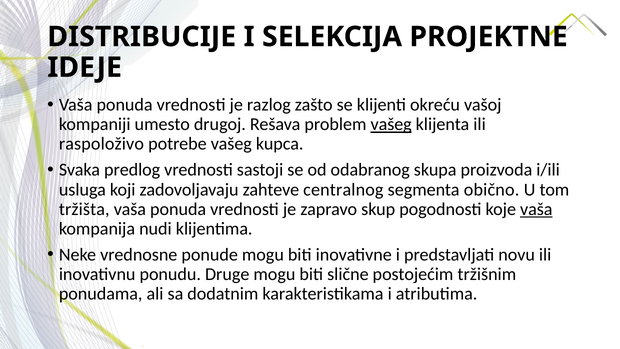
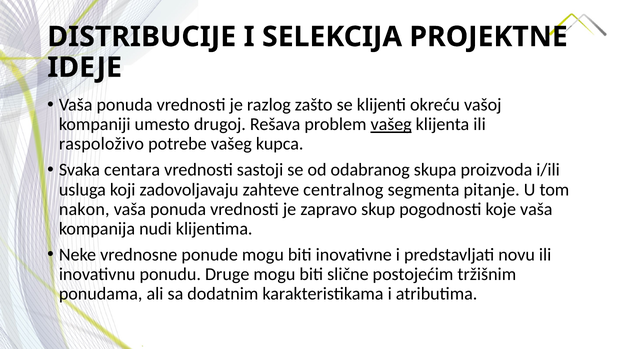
predlog: predlog -> centara
obično: obično -> pitanje
tržišta: tržišta -> nakon
vaša at (536, 209) underline: present -> none
